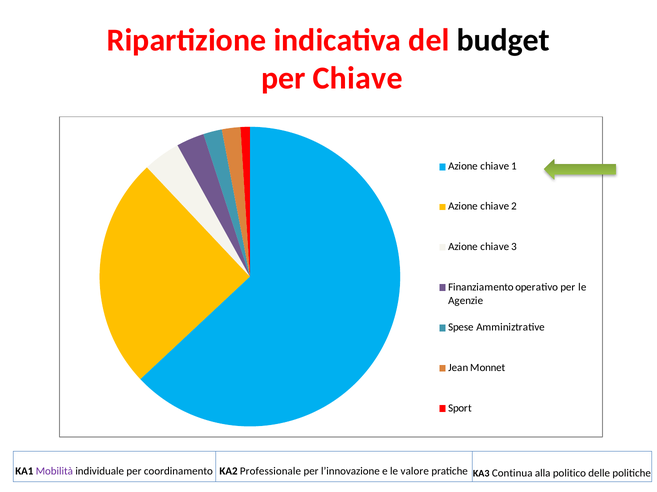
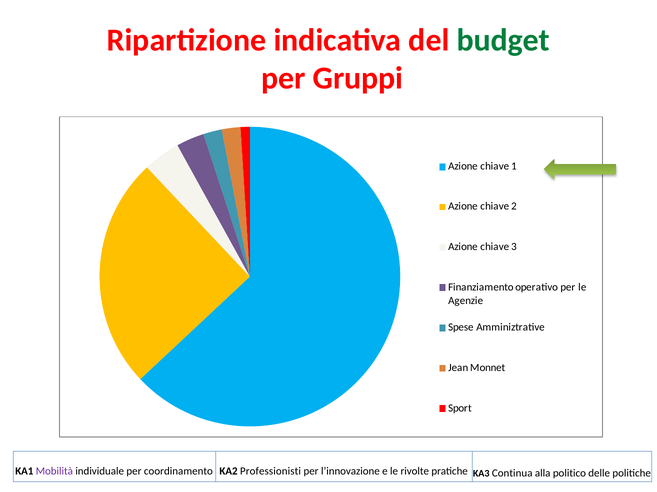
budget colour: black -> green
per Chiave: Chiave -> Gruppi
Professionale: Professionale -> Professionisti
valore: valore -> rivolte
